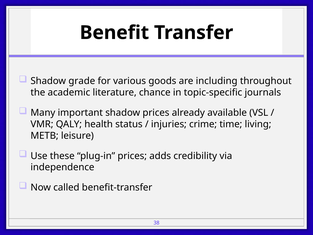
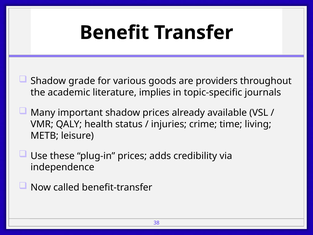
including: including -> providers
chance: chance -> implies
